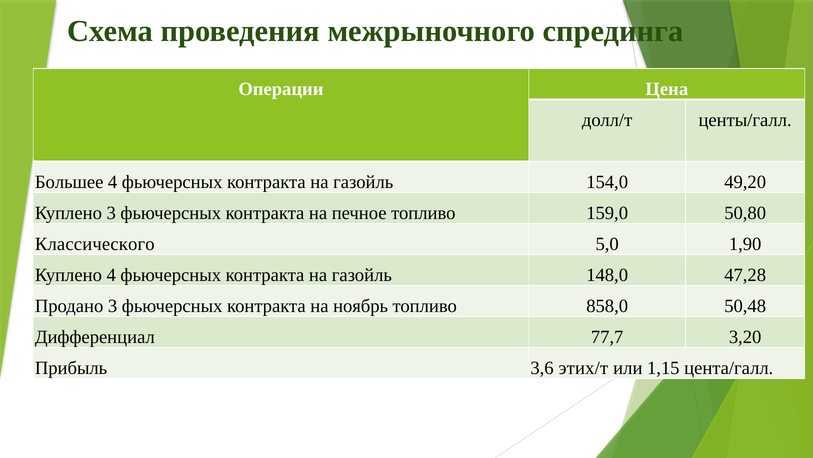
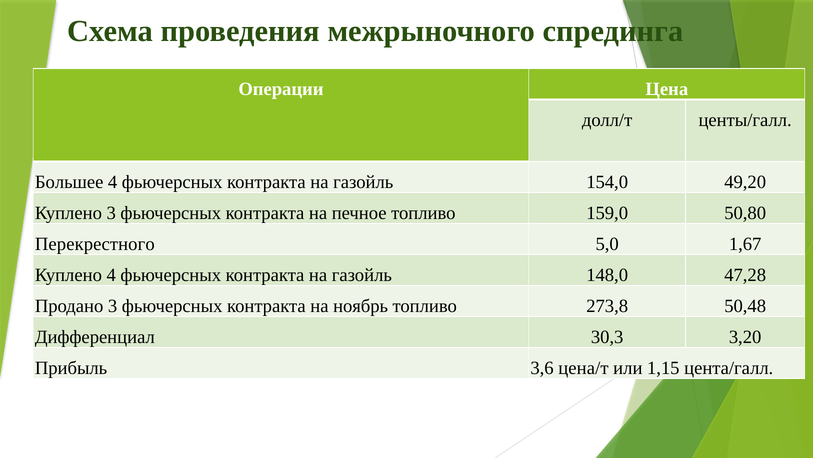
Классического: Классического -> Перекрестного
1,90: 1,90 -> 1,67
858,0: 858,0 -> 273,8
77,7: 77,7 -> 30,3
этих/т: этих/т -> цена/т
